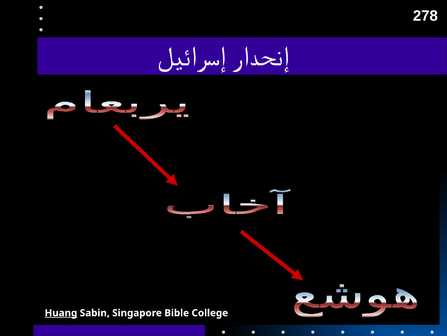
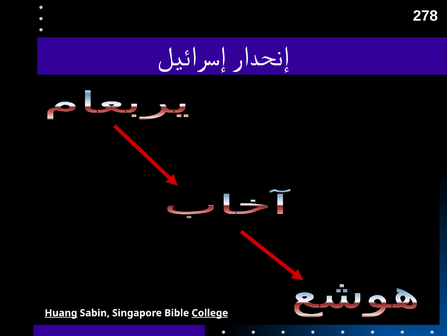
College underline: none -> present
